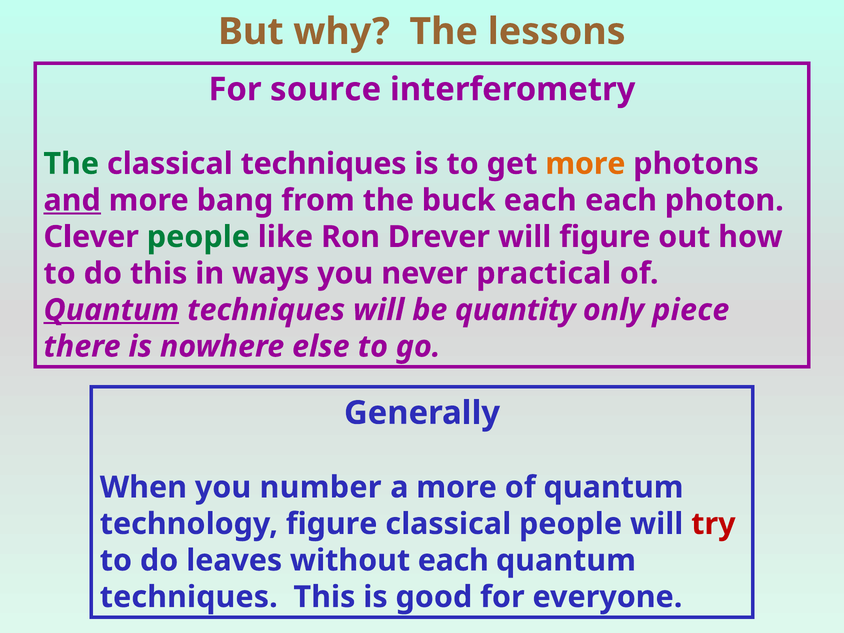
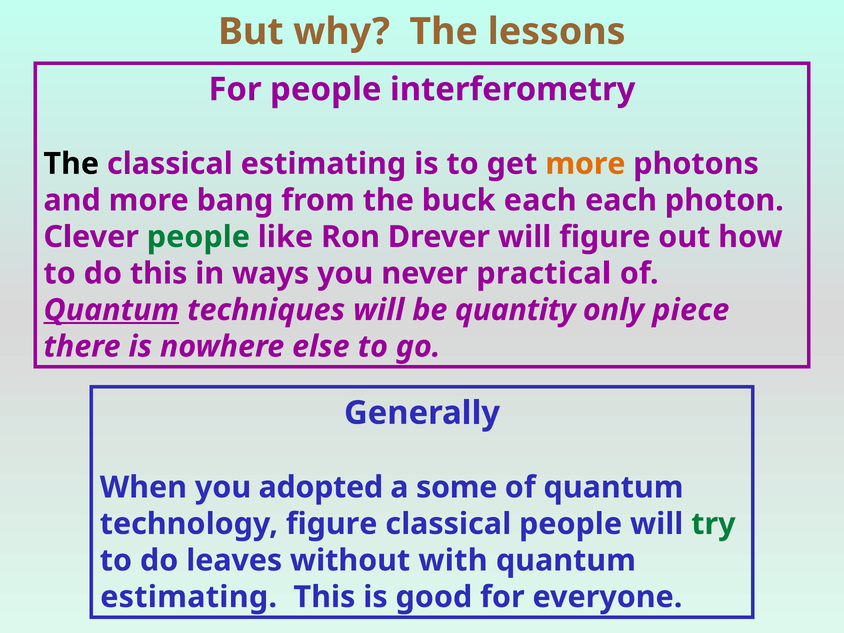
For source: source -> people
The at (71, 164) colour: green -> black
classical techniques: techniques -> estimating
and underline: present -> none
number: number -> adopted
a more: more -> some
try colour: red -> green
without each: each -> with
techniques at (189, 597): techniques -> estimating
